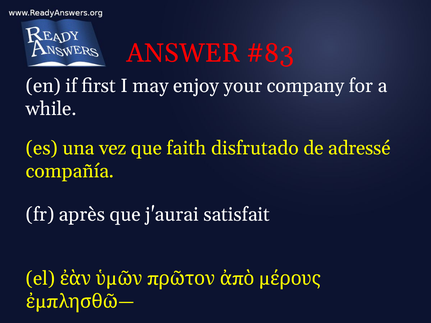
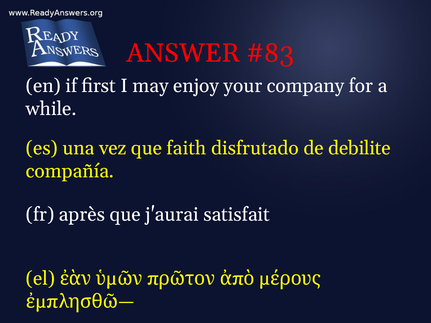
adressé: adressé -> debilite
